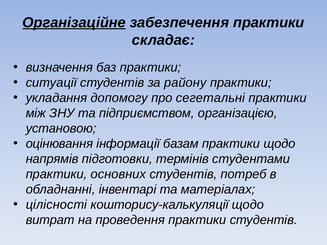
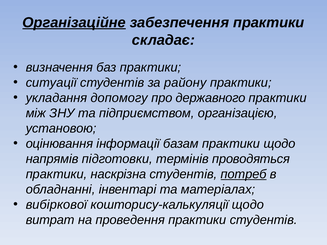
сегетальні: сегетальні -> державного
студентами: студентами -> проводяться
основних: основних -> наскрізна
потреб underline: none -> present
цілісності: цілісності -> вибіркової
